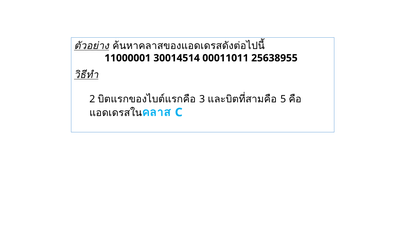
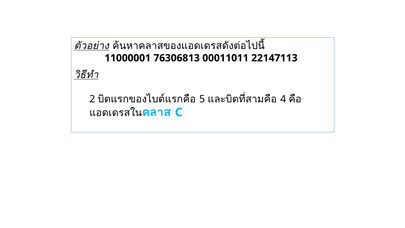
30014514: 30014514 -> 76306813
25638955: 25638955 -> 22147113
3: 3 -> 5
5: 5 -> 4
